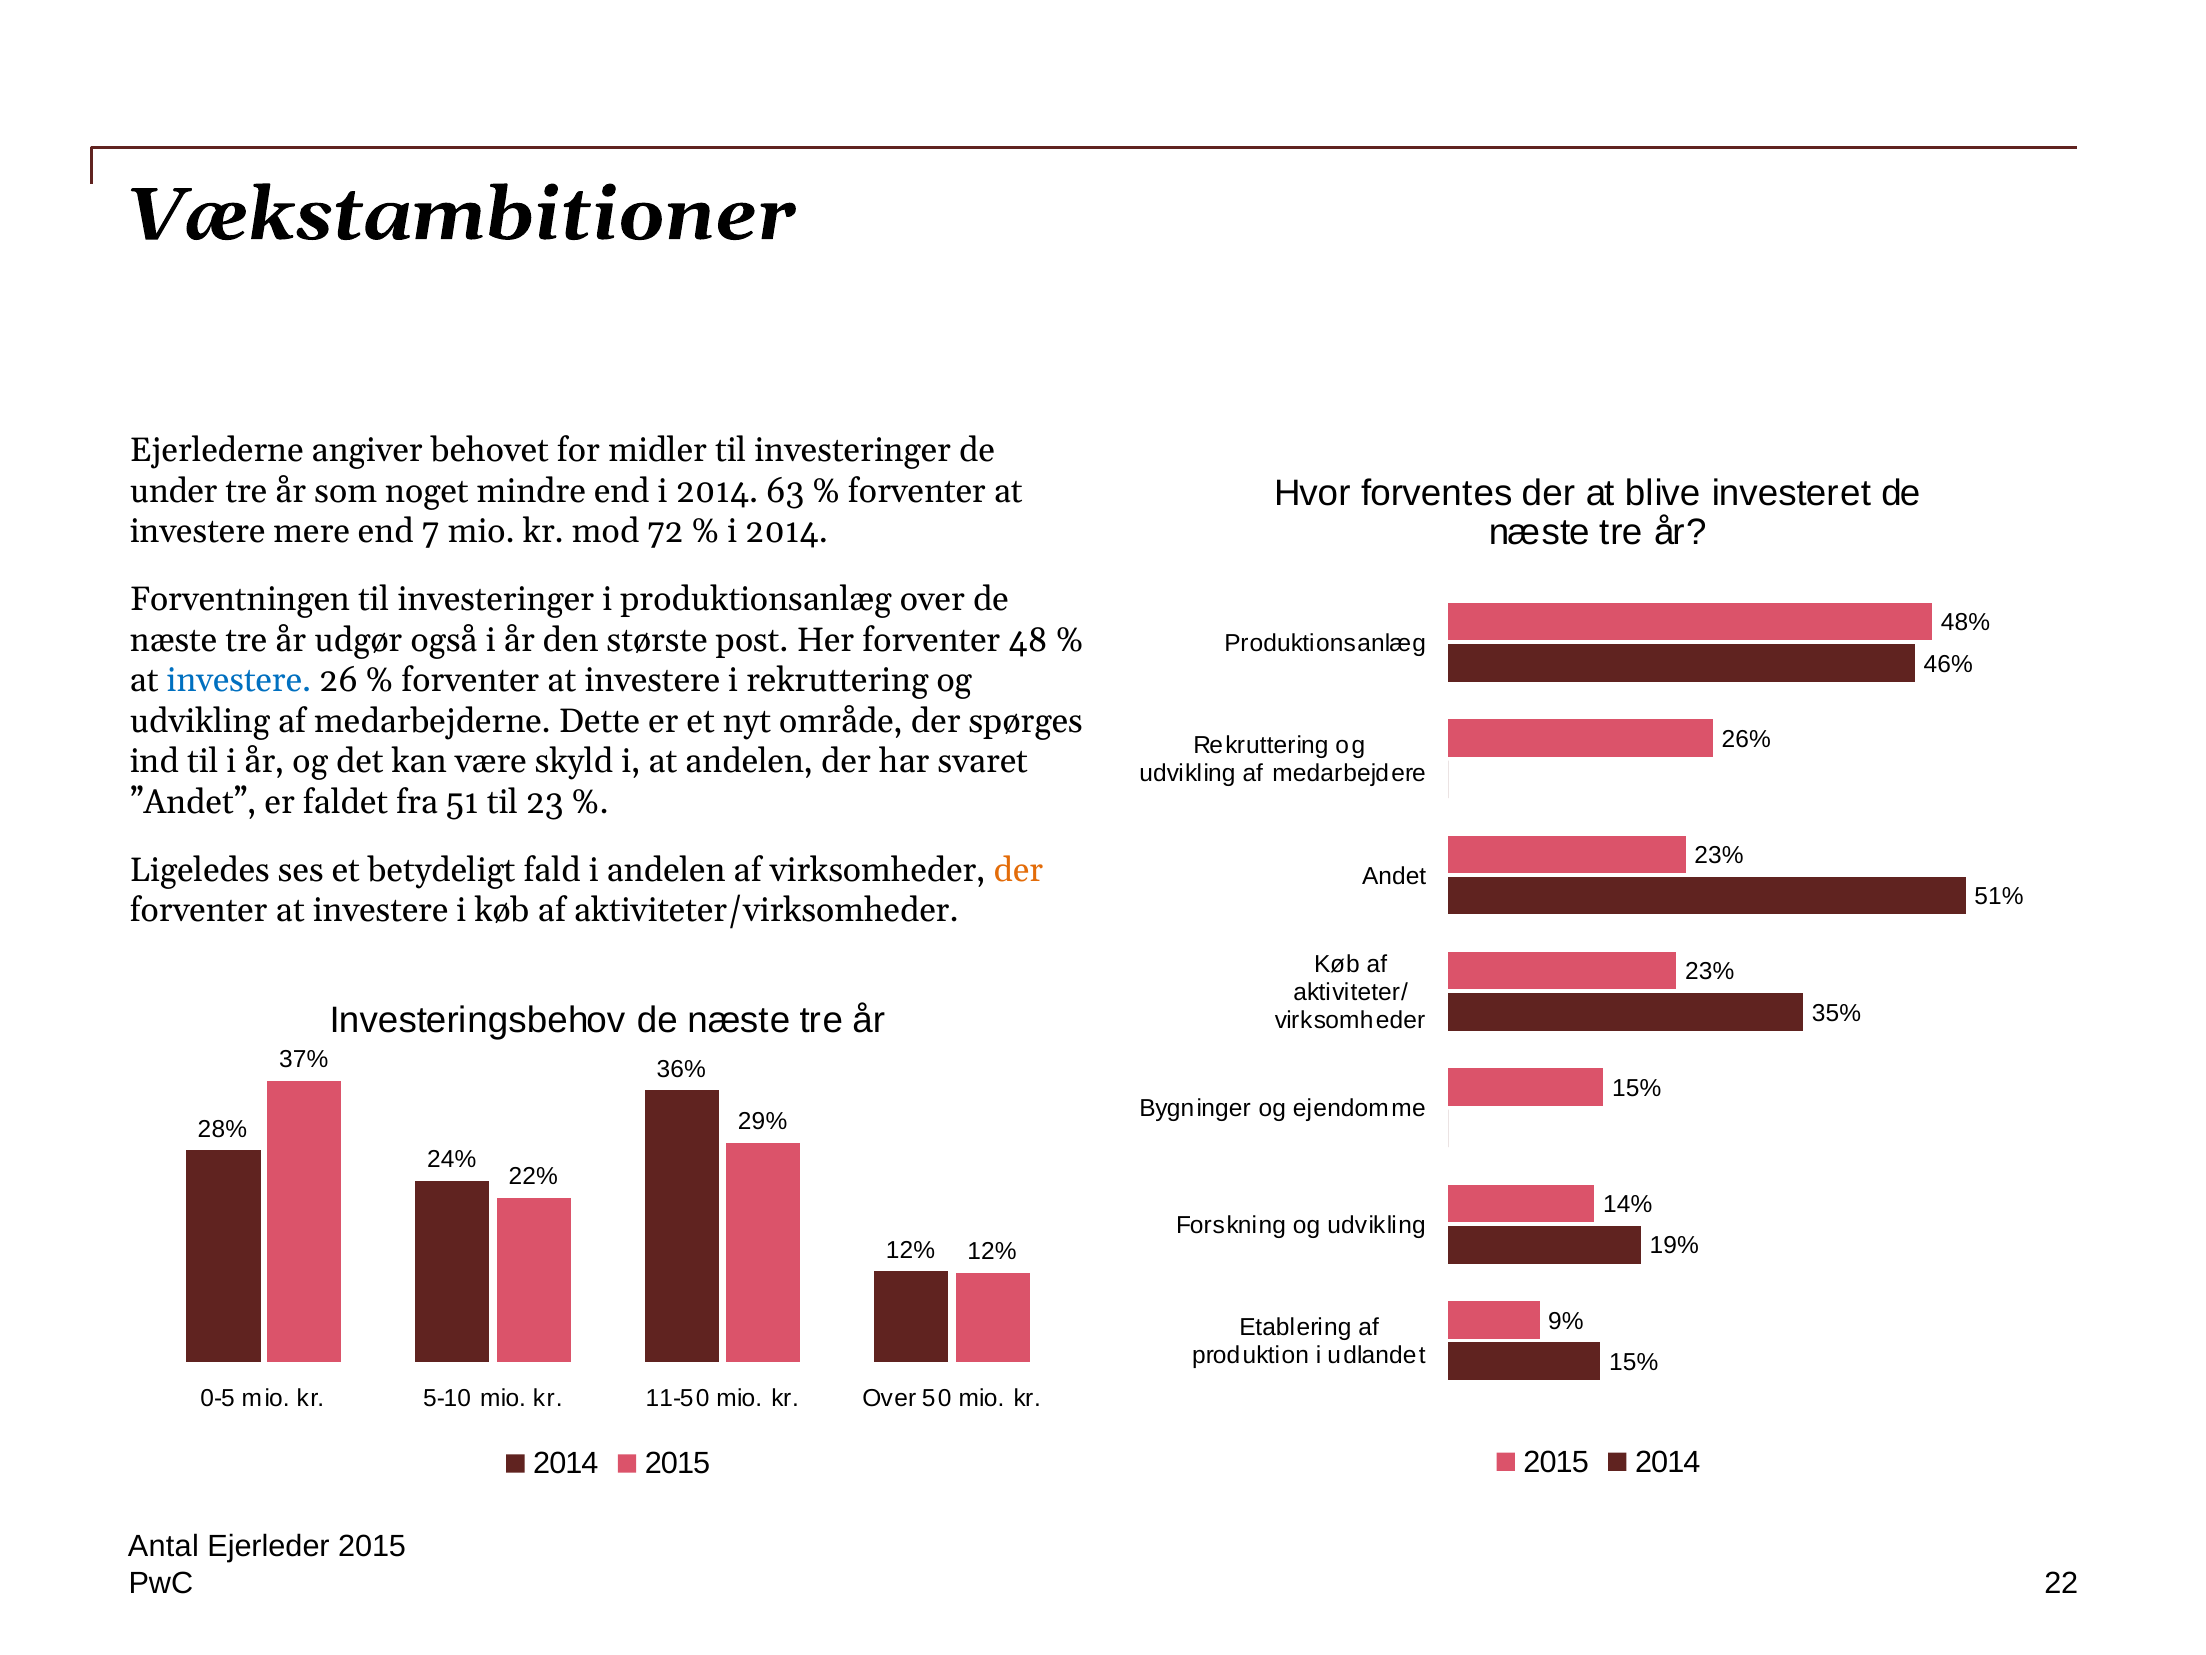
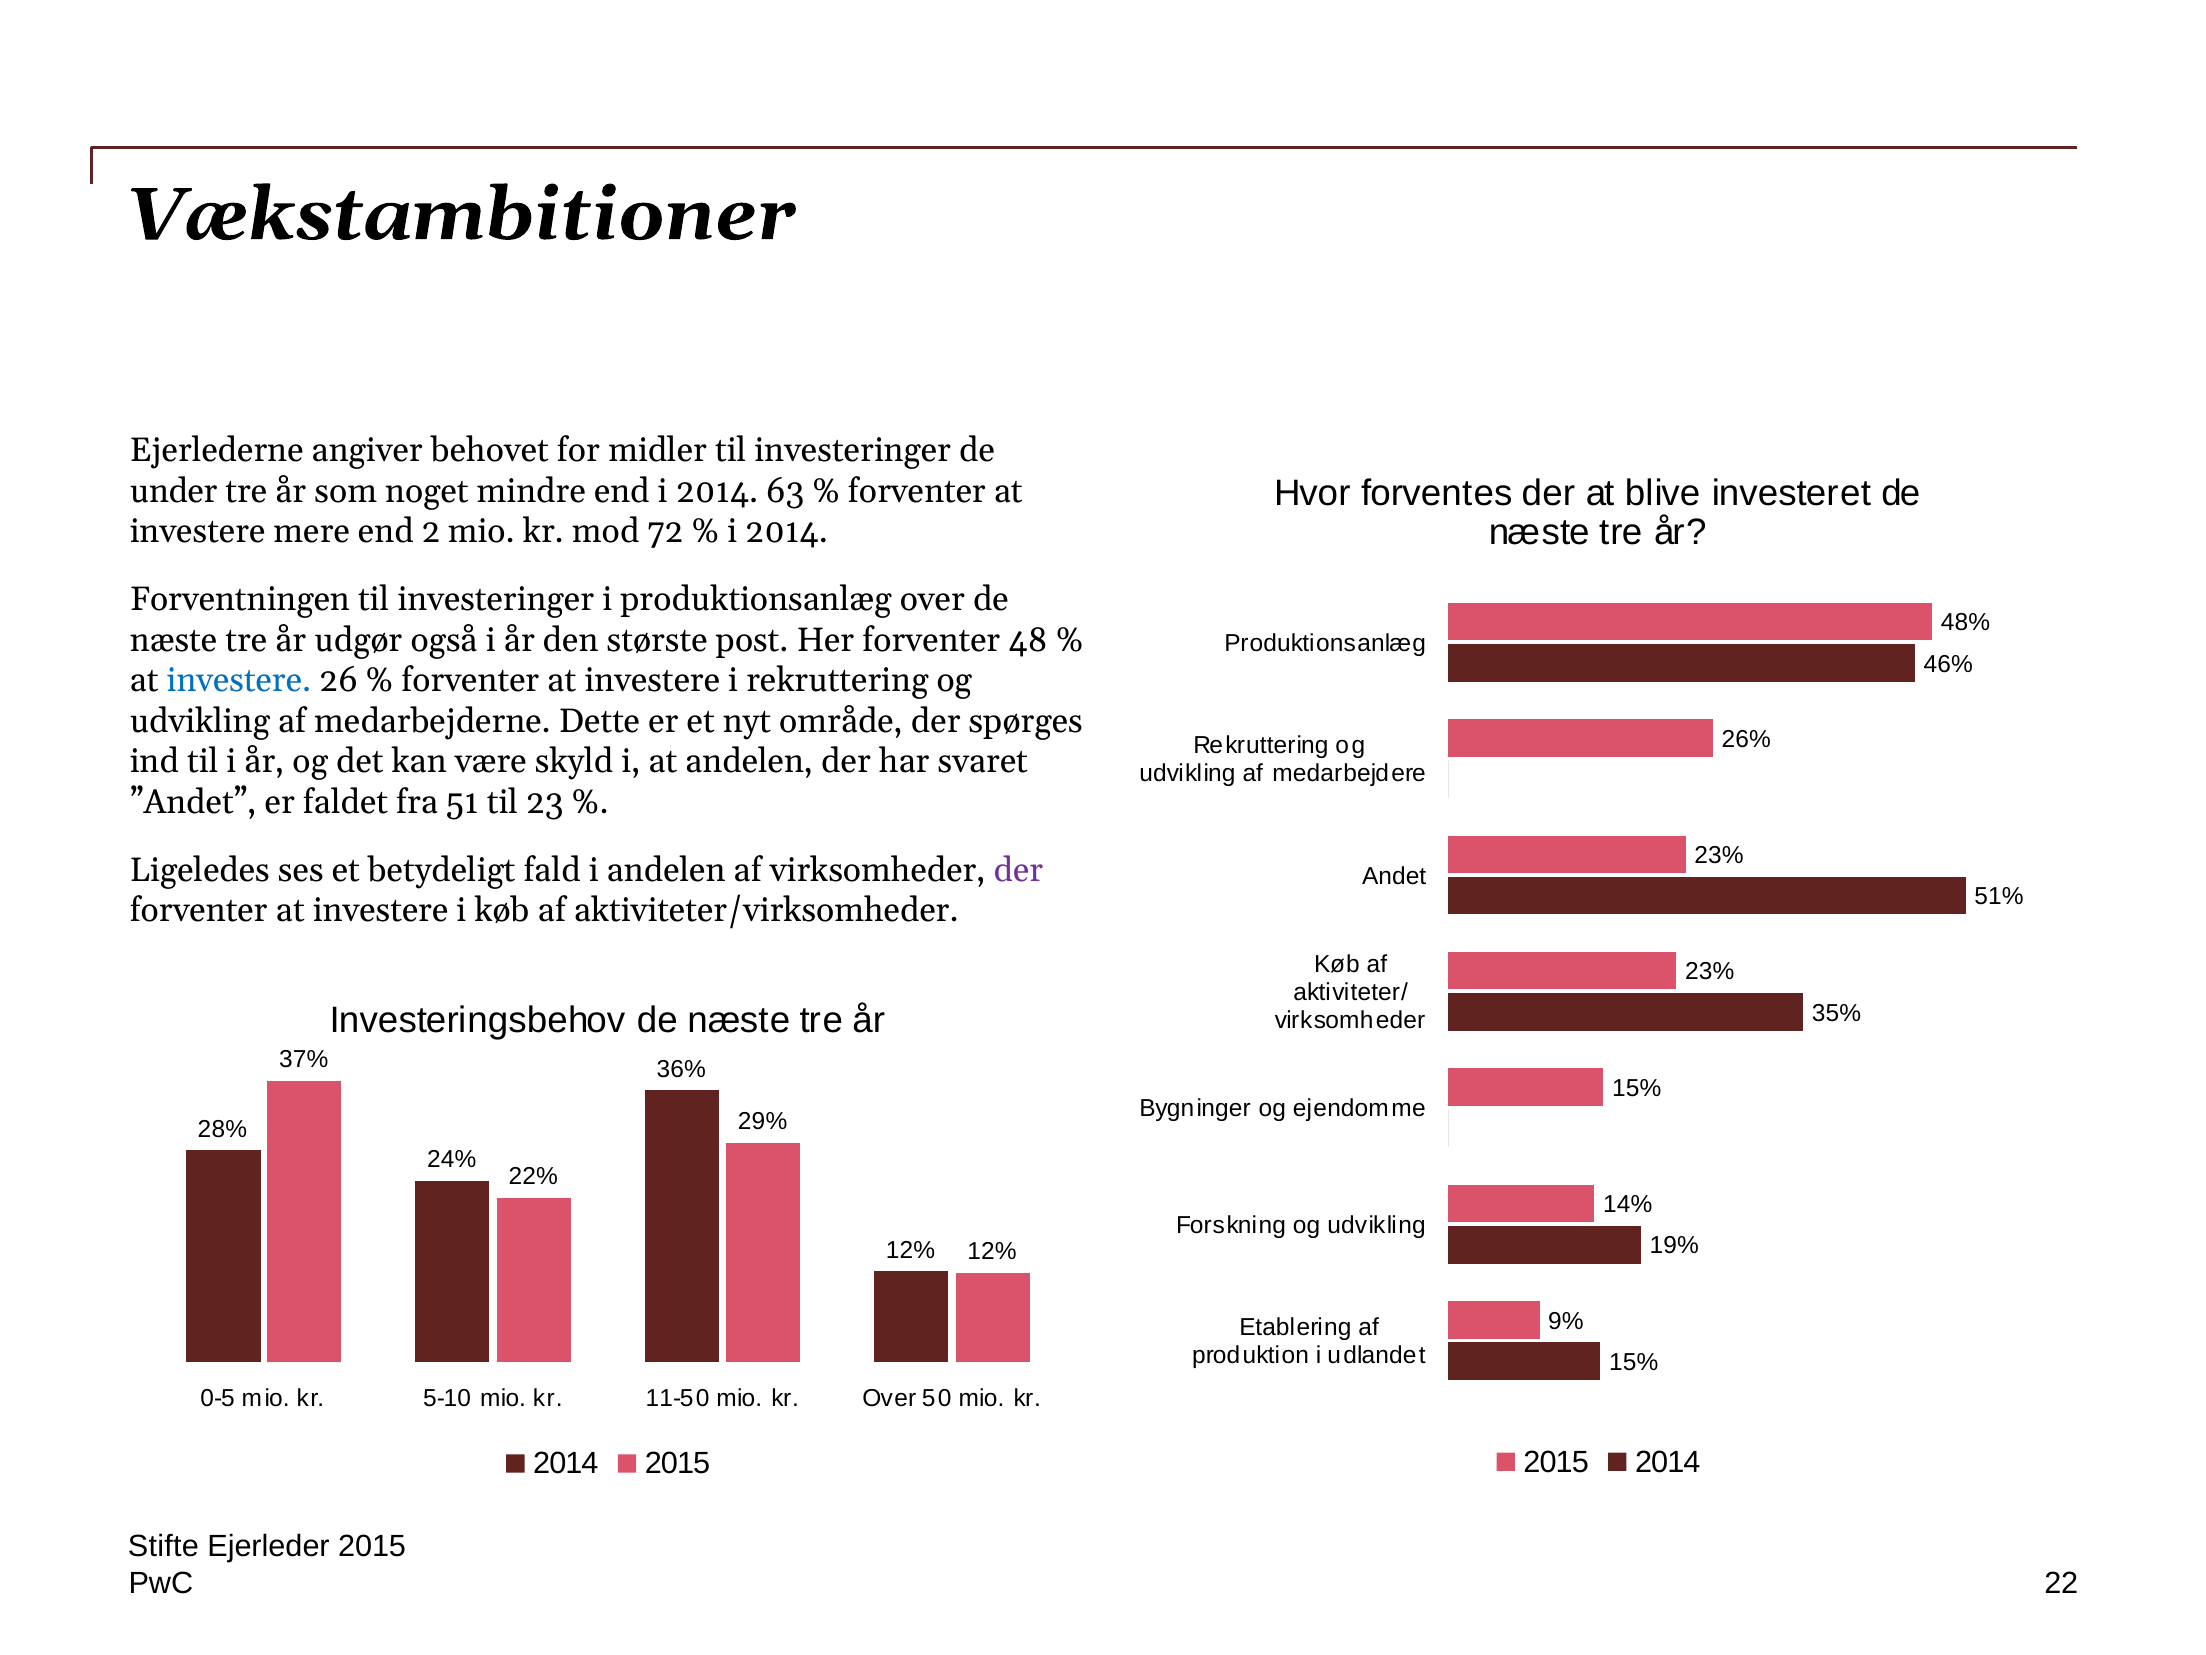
7: 7 -> 2
der at (1018, 870) colour: orange -> purple
Antal: Antal -> Stifte
